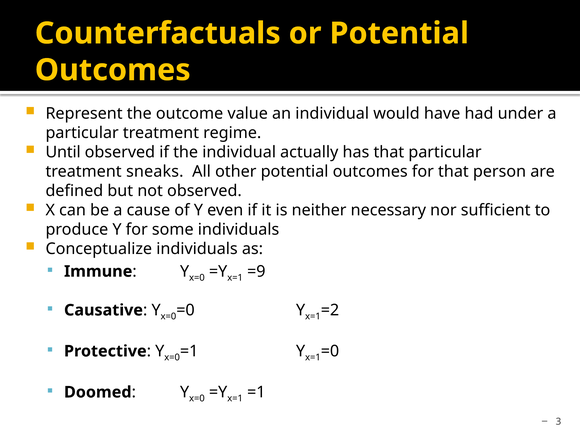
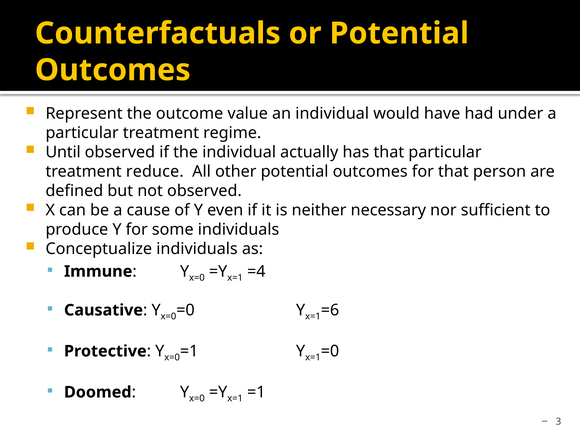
sneaks: sneaks -> reduce
=9: =9 -> =4
=2: =2 -> =6
